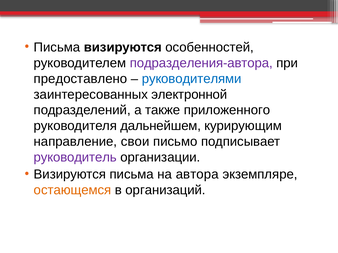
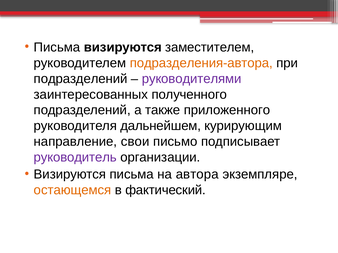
особенностей: особенностей -> заместителем
подразделения-автора colour: purple -> orange
предоставлено at (80, 79): предоставлено -> подразделений
руководителями colour: blue -> purple
электронной: электронной -> полученного
организаций: организаций -> фактический
